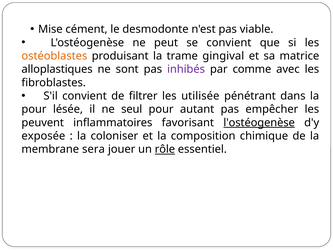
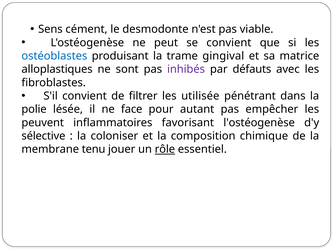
Mise: Mise -> Sens
ostéoblastes colour: orange -> blue
comme: comme -> défauts
pour at (34, 109): pour -> polie
seul: seul -> face
l'ostéogenèse at (259, 123) underline: present -> none
exposée: exposée -> sélective
sera: sera -> tenu
